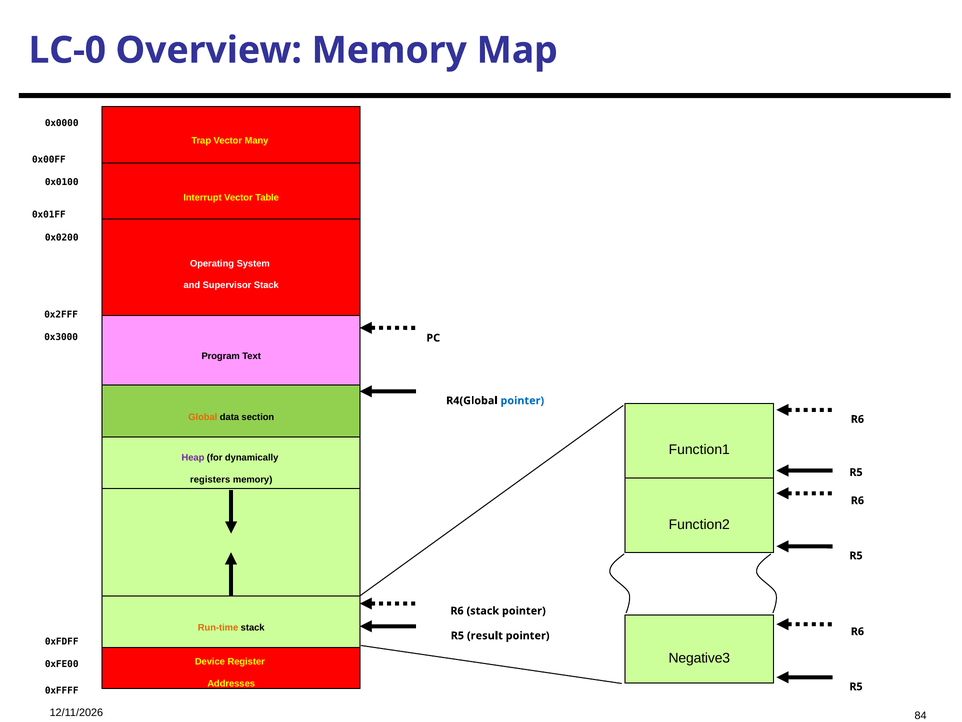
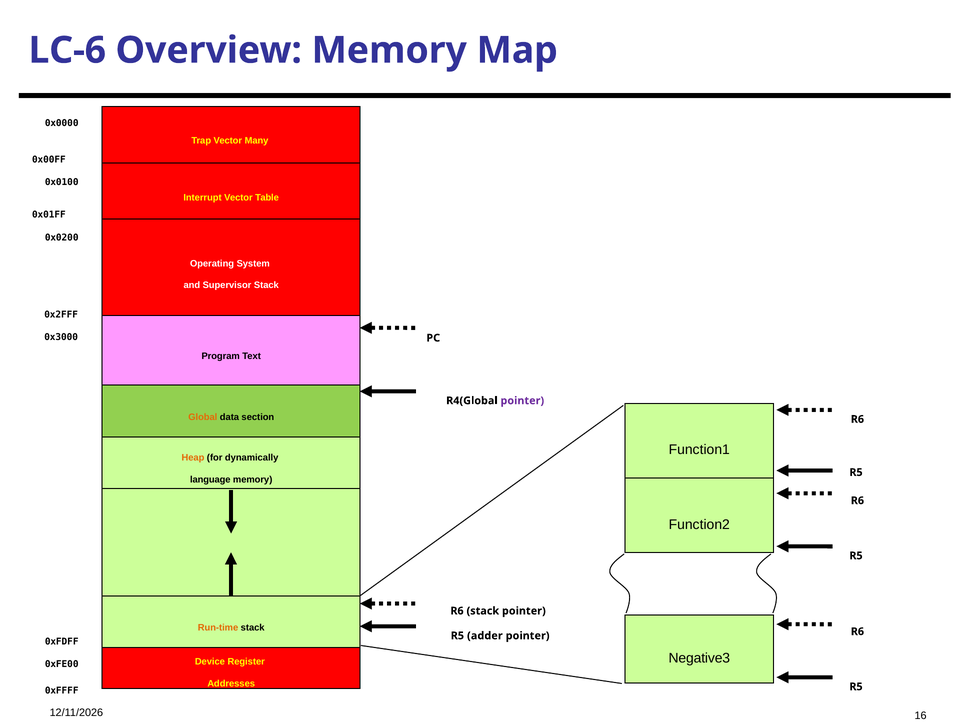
LC-0: LC-0 -> LC-6
pointer at (522, 400) colour: blue -> purple
Heap colour: purple -> orange
registers: registers -> language
result: result -> adder
84: 84 -> 16
